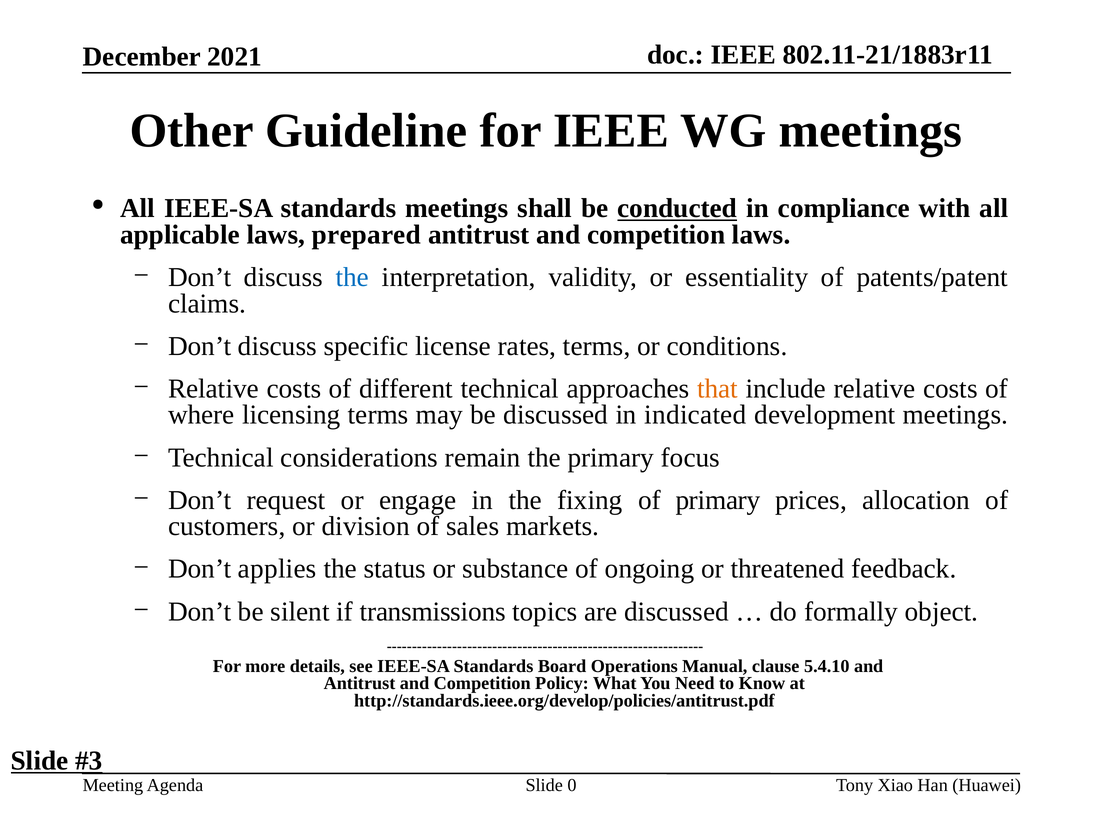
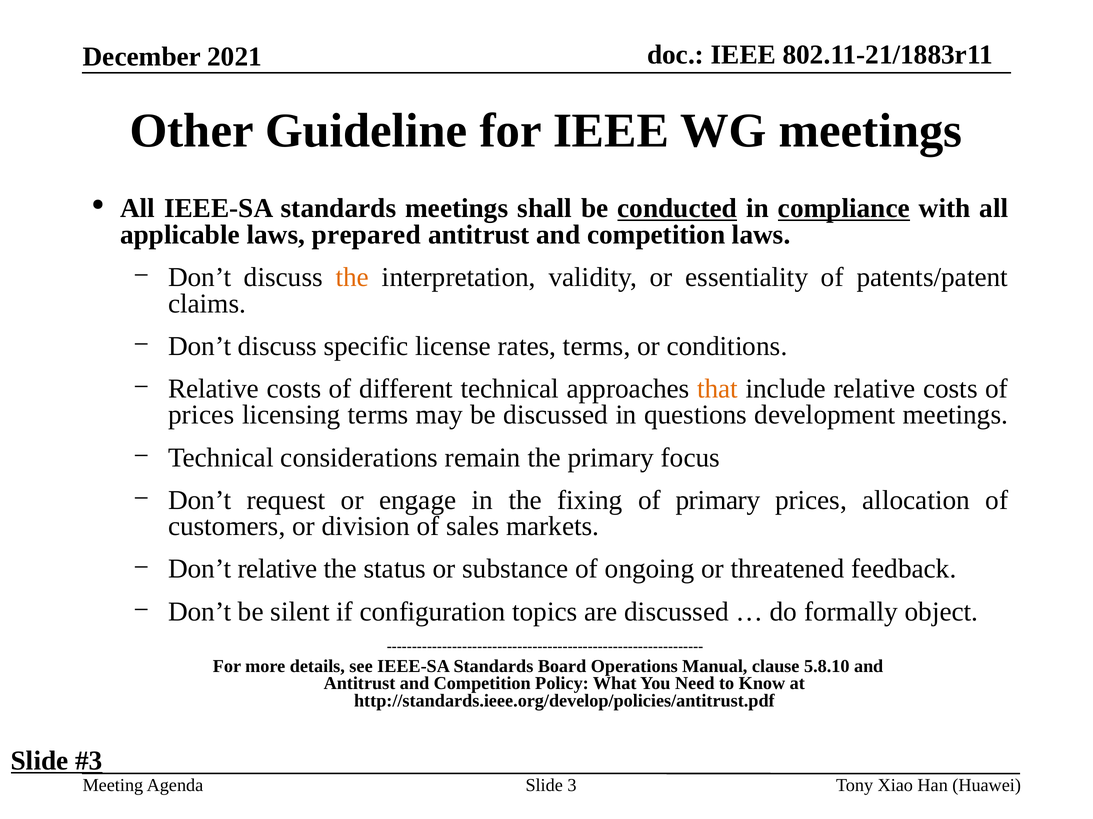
compliance underline: none -> present
the at (352, 278) colour: blue -> orange
where at (201, 415): where -> prices
indicated: indicated -> questions
Don’t applies: applies -> relative
transmissions: transmissions -> configuration
5.4.10: 5.4.10 -> 5.8.10
0: 0 -> 3
